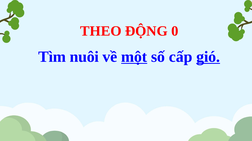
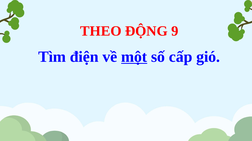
0: 0 -> 9
nuôi: nuôi -> điện
gió underline: present -> none
